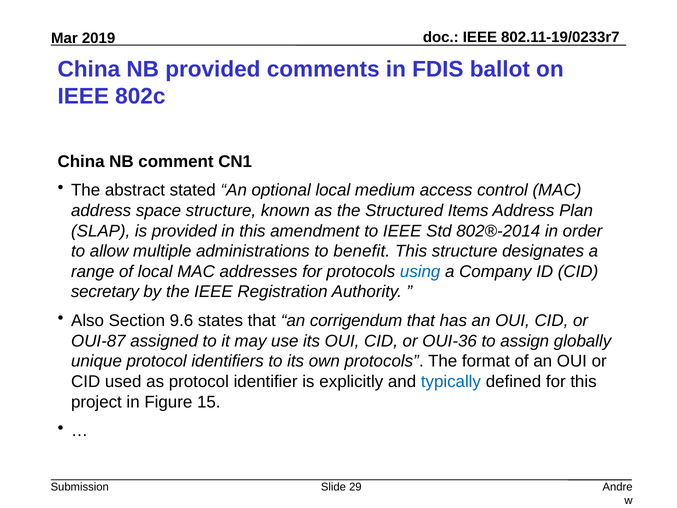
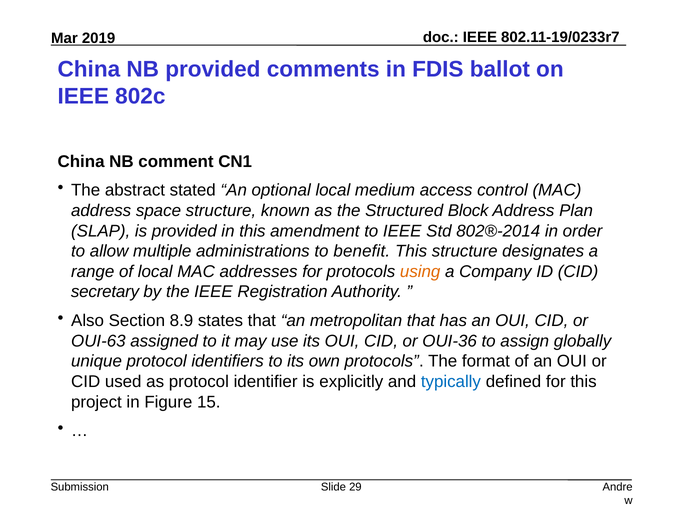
Items: Items -> Block
using colour: blue -> orange
9.6: 9.6 -> 8.9
corrigendum: corrigendum -> metropolitan
OUI-87: OUI-87 -> OUI-63
